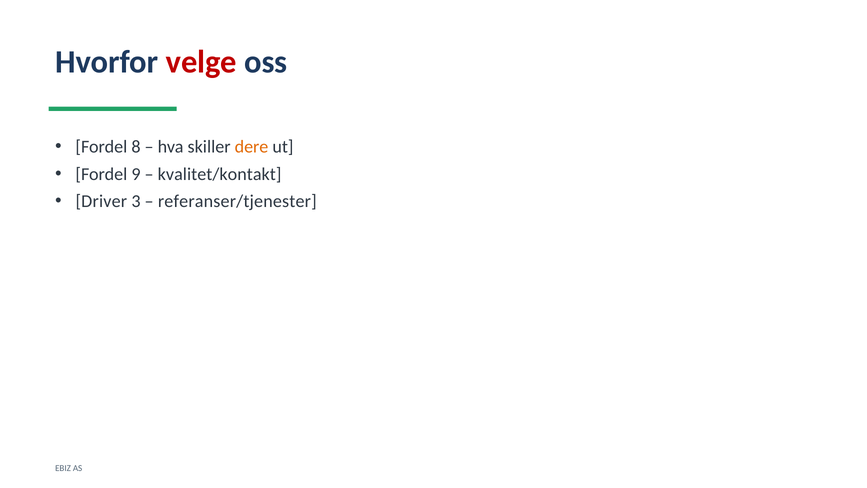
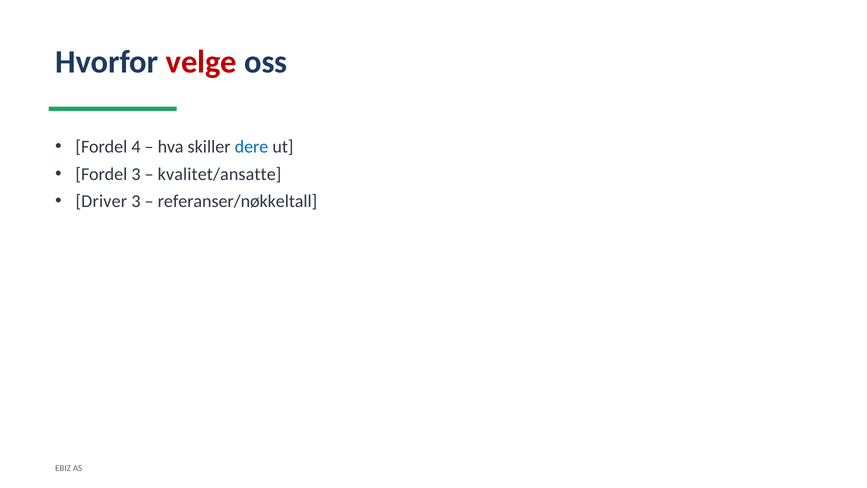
8: 8 -> 4
dere colour: orange -> blue
Fordel 9: 9 -> 3
kvalitet/kontakt: kvalitet/kontakt -> kvalitet/ansatte
referanser/tjenester: referanser/tjenester -> referanser/nøkkeltall
